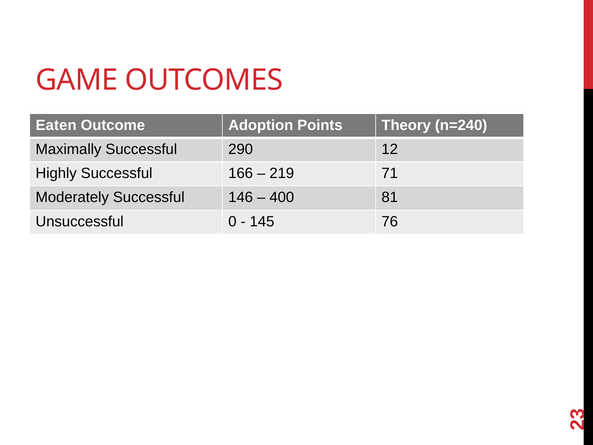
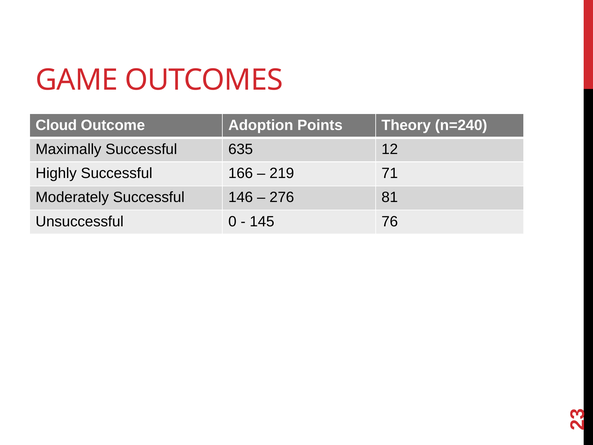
Eaten: Eaten -> Cloud
290: 290 -> 635
400: 400 -> 276
